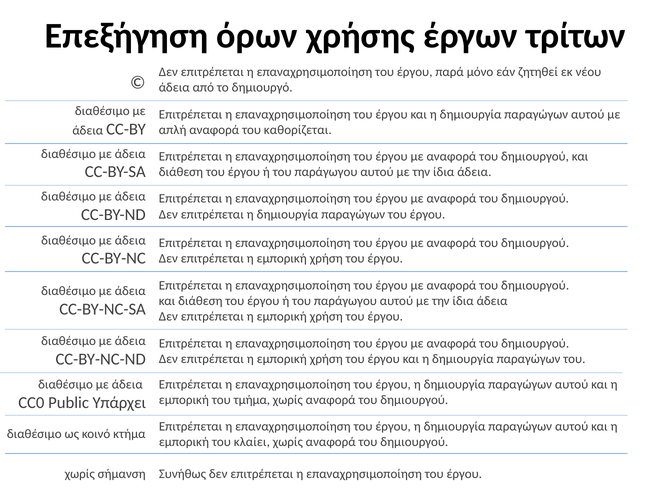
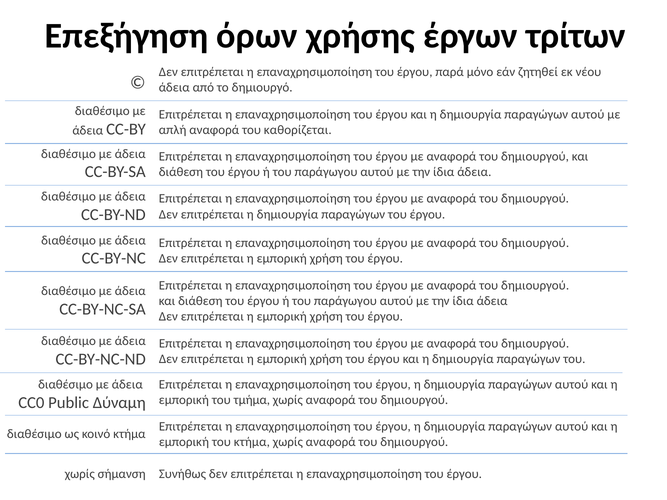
Υπάρχει: Υπάρχει -> Δύναμη
του κλαίει: κλαίει -> κτήμα
